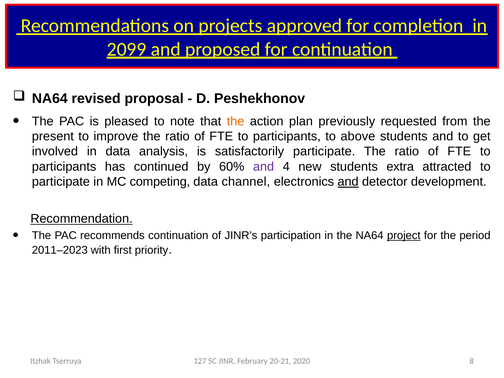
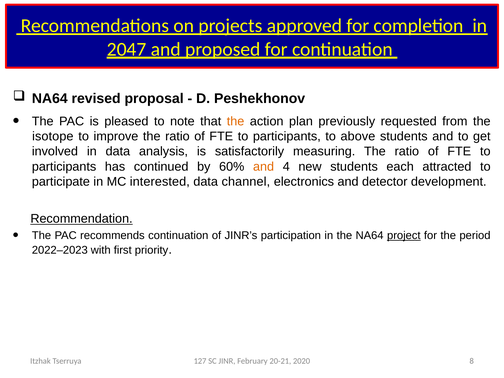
2099: 2099 -> 2047
present: present -> isotope
satisfactorily participate: participate -> measuring
and at (264, 167) colour: purple -> orange
extra: extra -> each
competing: competing -> interested
and at (348, 182) underline: present -> none
2011–2023: 2011–2023 -> 2022–2023
